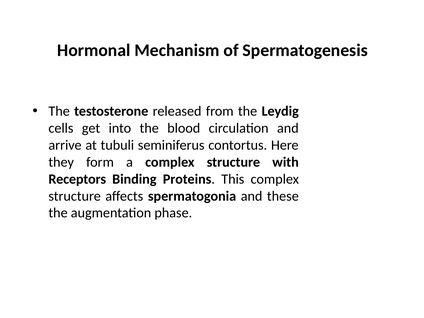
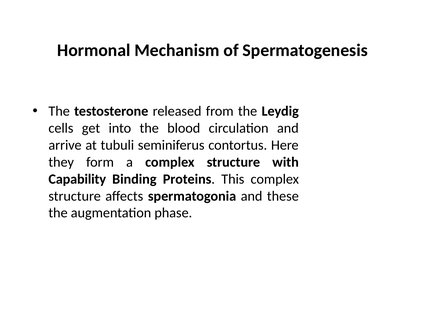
Receptors: Receptors -> Capability
